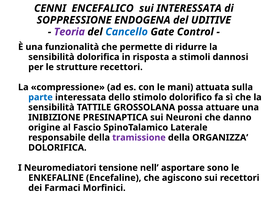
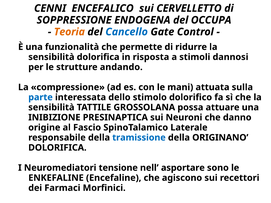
sui INTERESSATA: INTERESSATA -> CERVELLETTO
UDITIVE: UDITIVE -> OCCUPA
Teoria colour: purple -> orange
strutture recettori: recettori -> andando
tramissione colour: purple -> blue
ORGANIZZA: ORGANIZZA -> ORIGINANO
